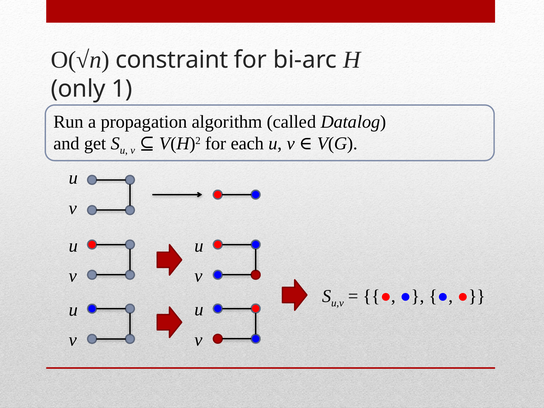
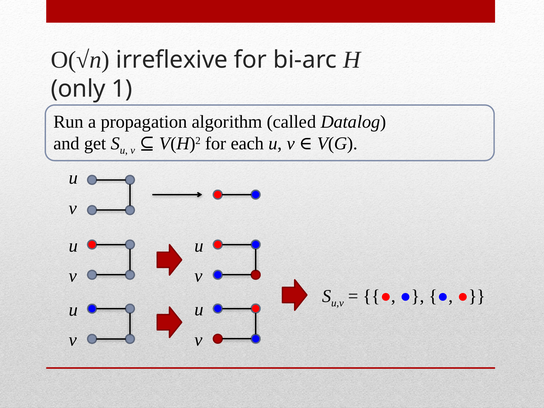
constraint: constraint -> irreflexive
